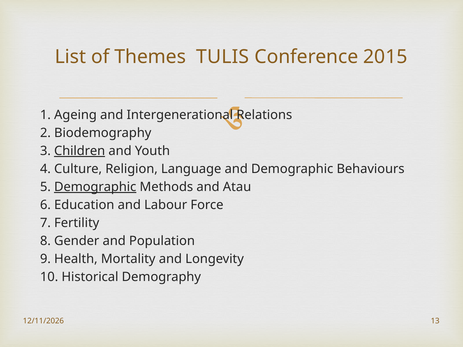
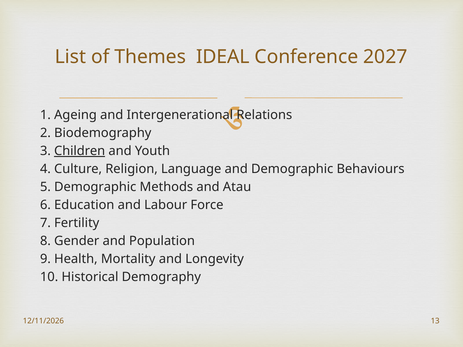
TULIS: TULIS -> IDEAL
2015: 2015 -> 2027
Demographic at (95, 187) underline: present -> none
